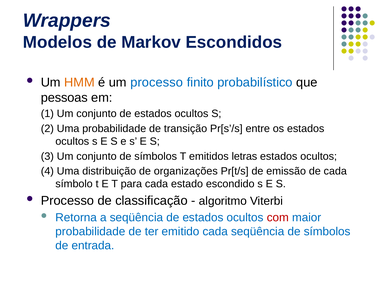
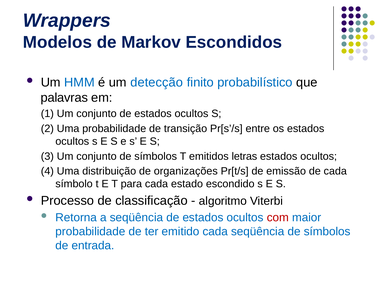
HMM colour: orange -> blue
um processo: processo -> detecção
pessoas: pessoas -> palavras
